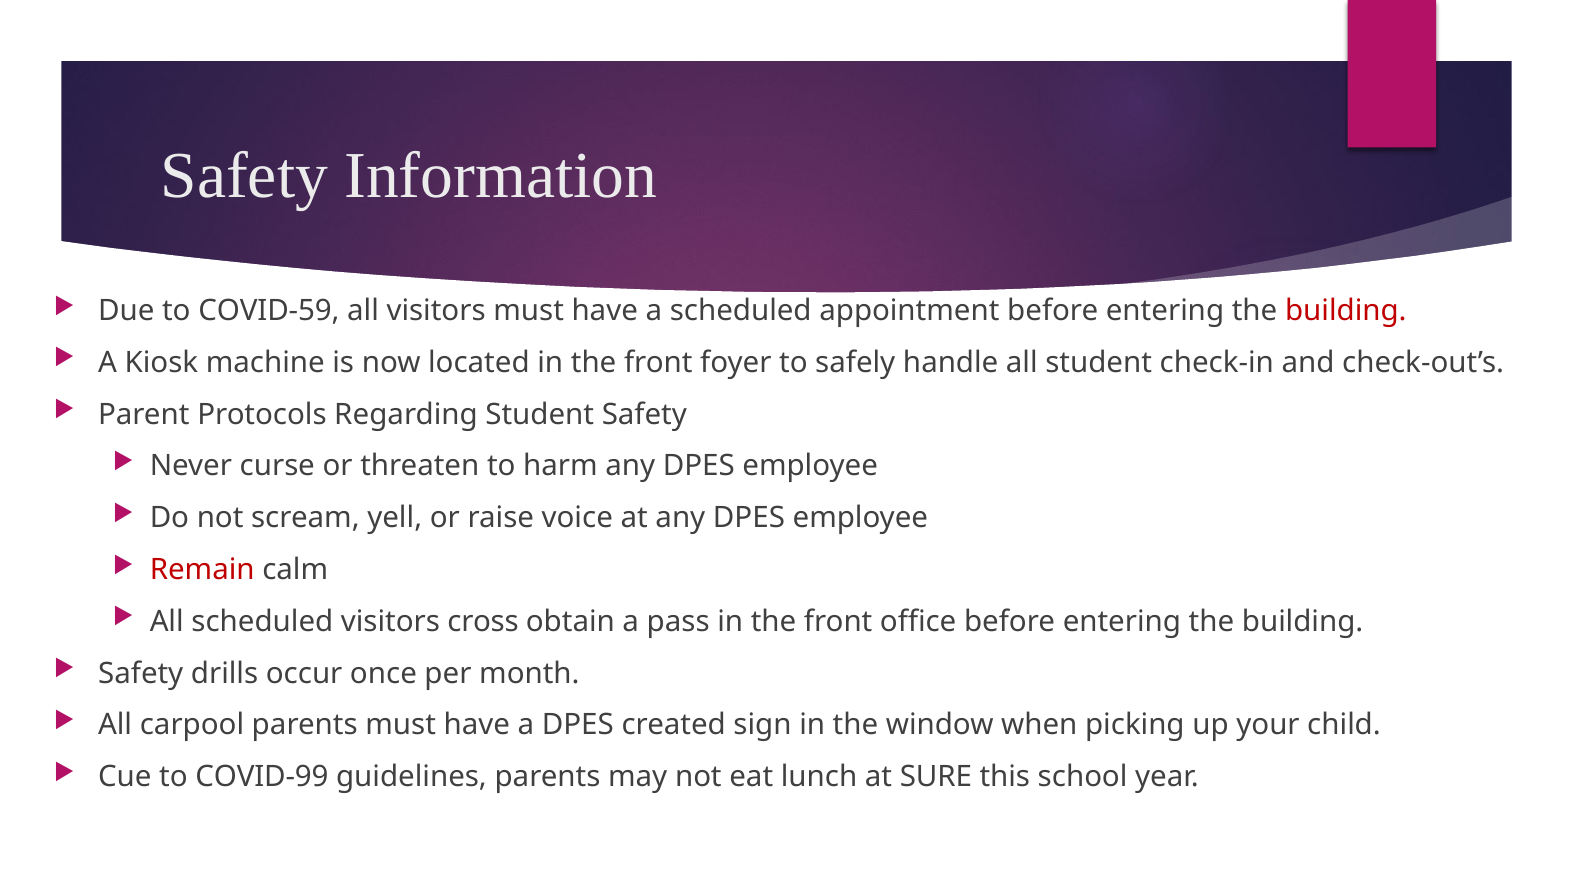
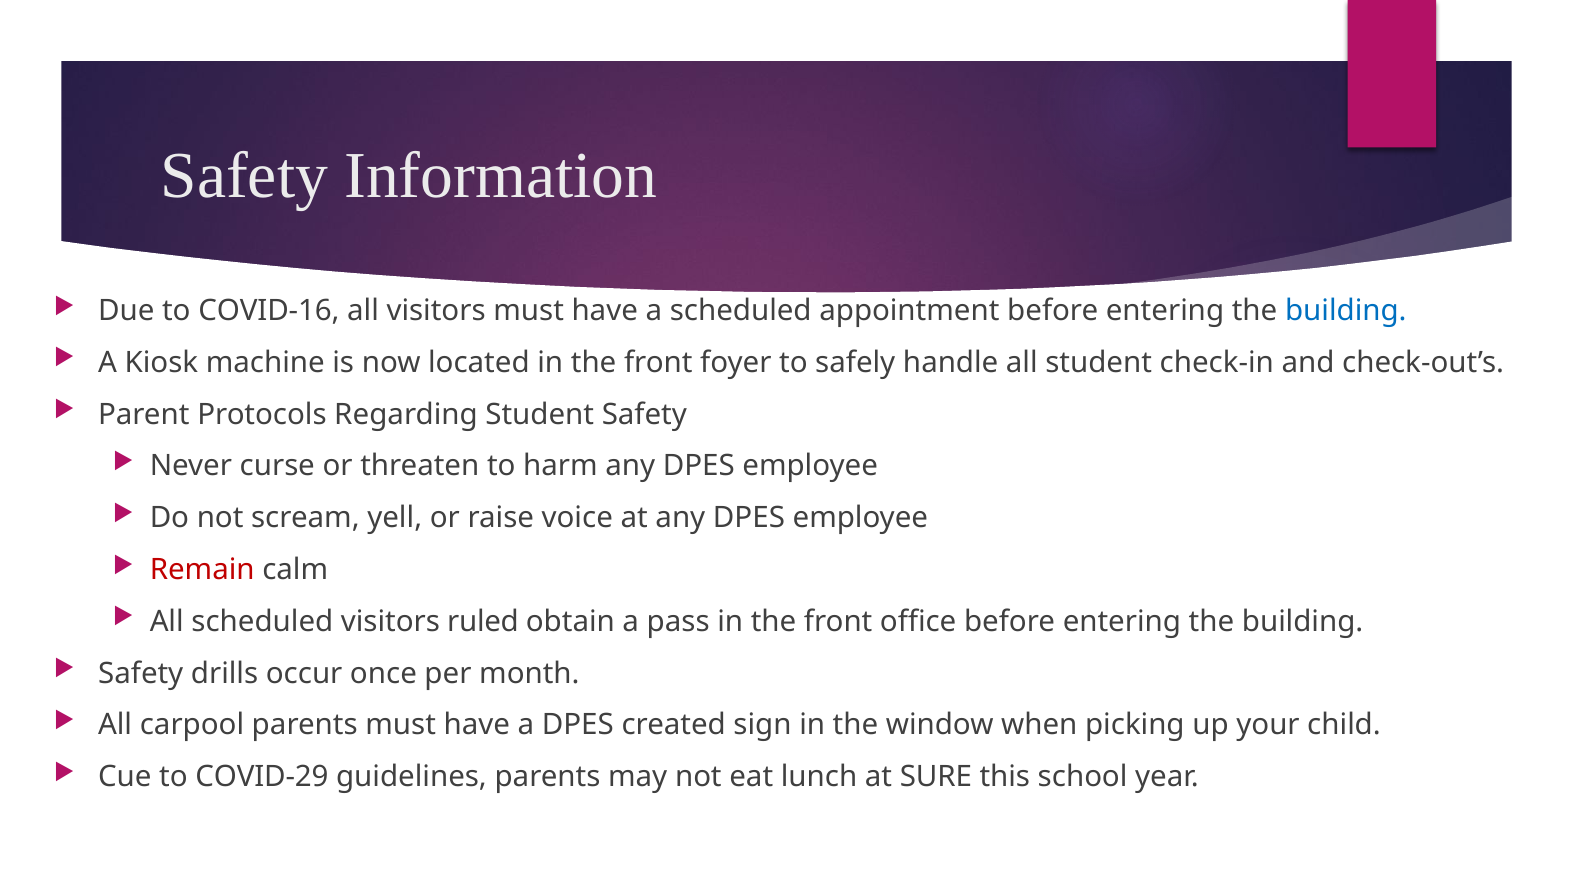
COVID-59: COVID-59 -> COVID-16
building at (1346, 311) colour: red -> blue
cross: cross -> ruled
COVID-99: COVID-99 -> COVID-29
